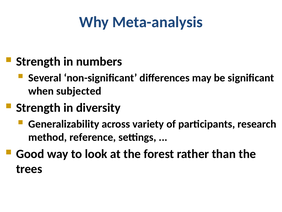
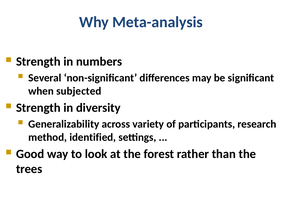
reference: reference -> identified
